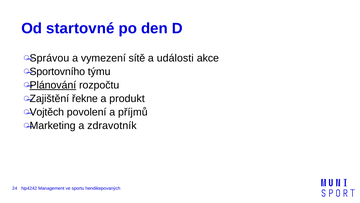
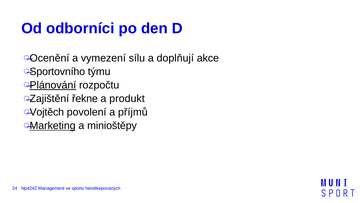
startovné: startovné -> odborníci
Správou: Správou -> Ocenění
sítě: sítě -> sílu
události: události -> doplňují
Marketing underline: none -> present
zdravotník: zdravotník -> minioštěpy
